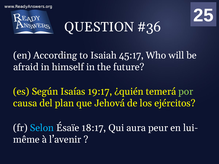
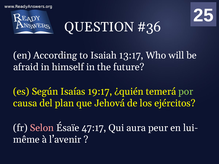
45:17: 45:17 -> 13:17
Selon colour: light blue -> pink
18:17: 18:17 -> 47:17
